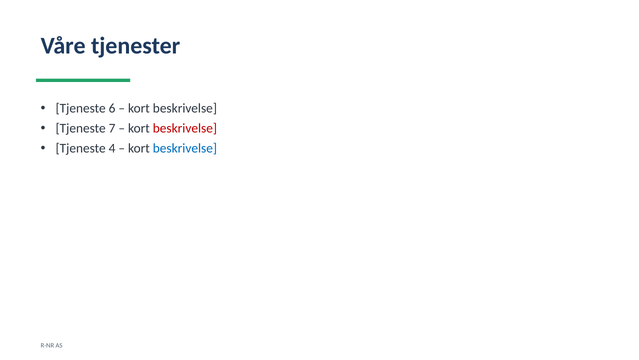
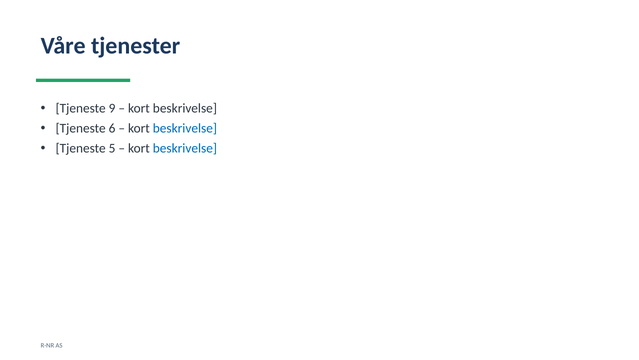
6: 6 -> 9
7: 7 -> 6
beskrivelse at (185, 128) colour: red -> blue
4: 4 -> 5
